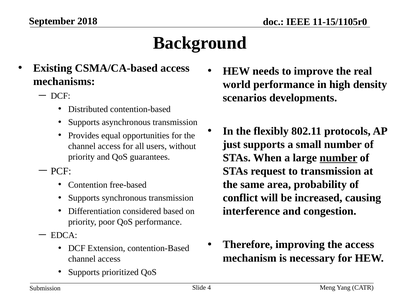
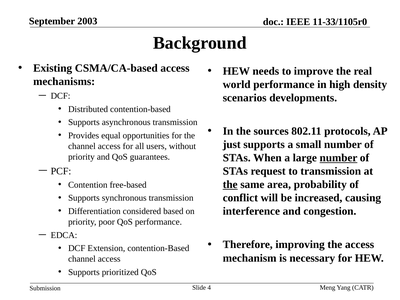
2018: 2018 -> 2003
11-15/1105r0: 11-15/1105r0 -> 11-33/1105r0
flexibly: flexibly -> sources
the at (230, 185) underline: none -> present
